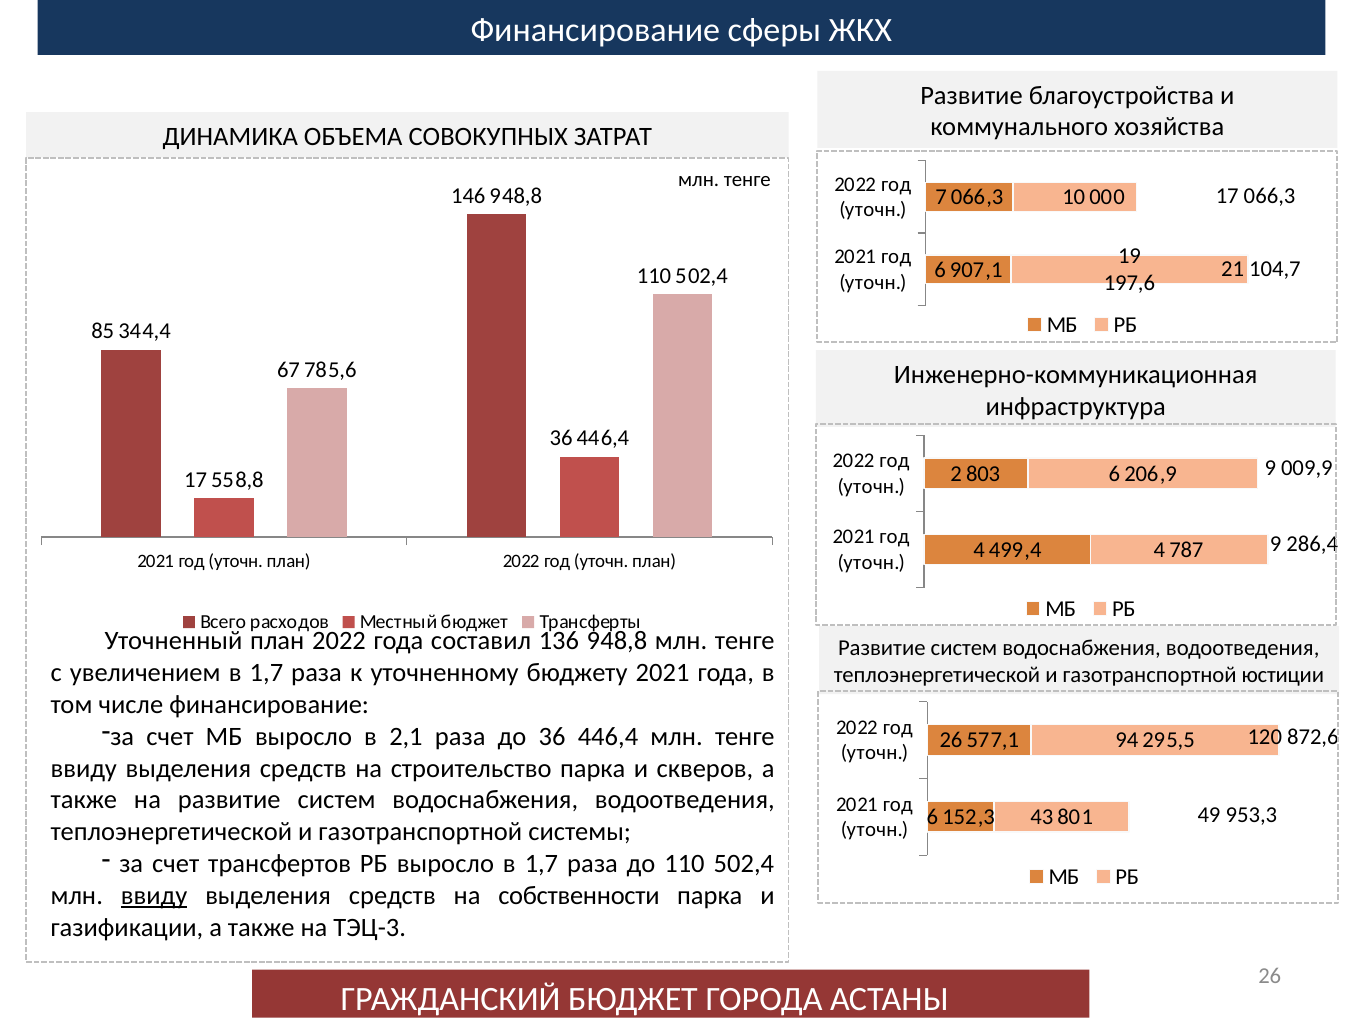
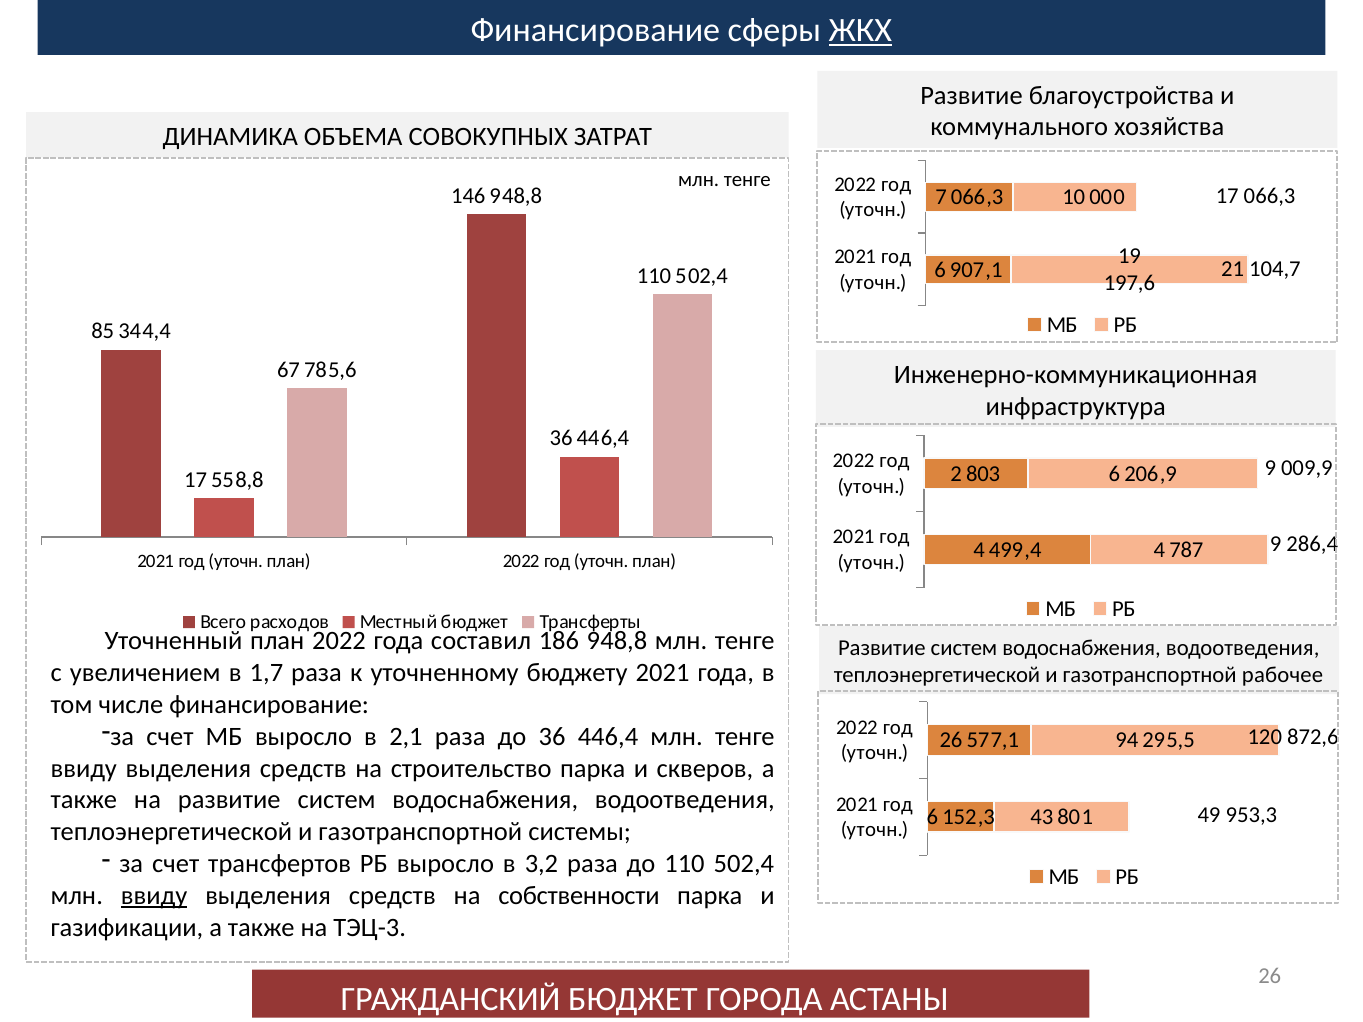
ЖКХ underline: none -> present
136: 136 -> 186
юстиции: юстиции -> рабочее
выросло в 1,7: 1,7 -> 3,2
